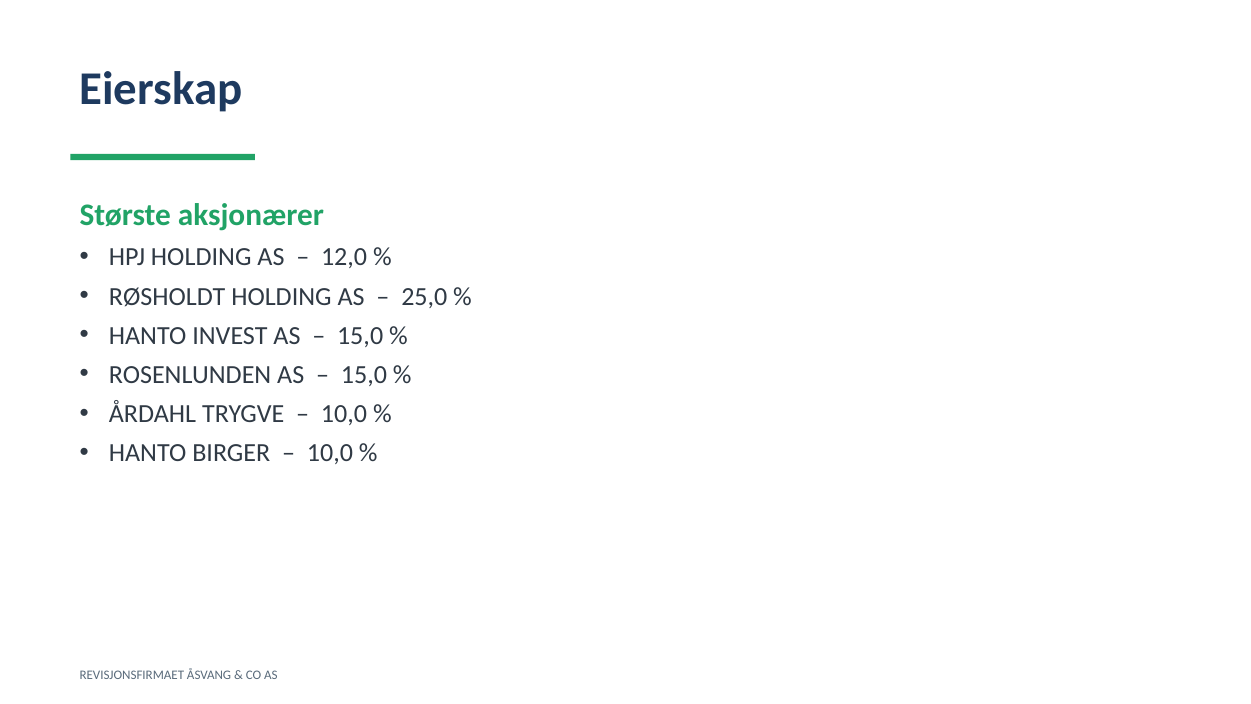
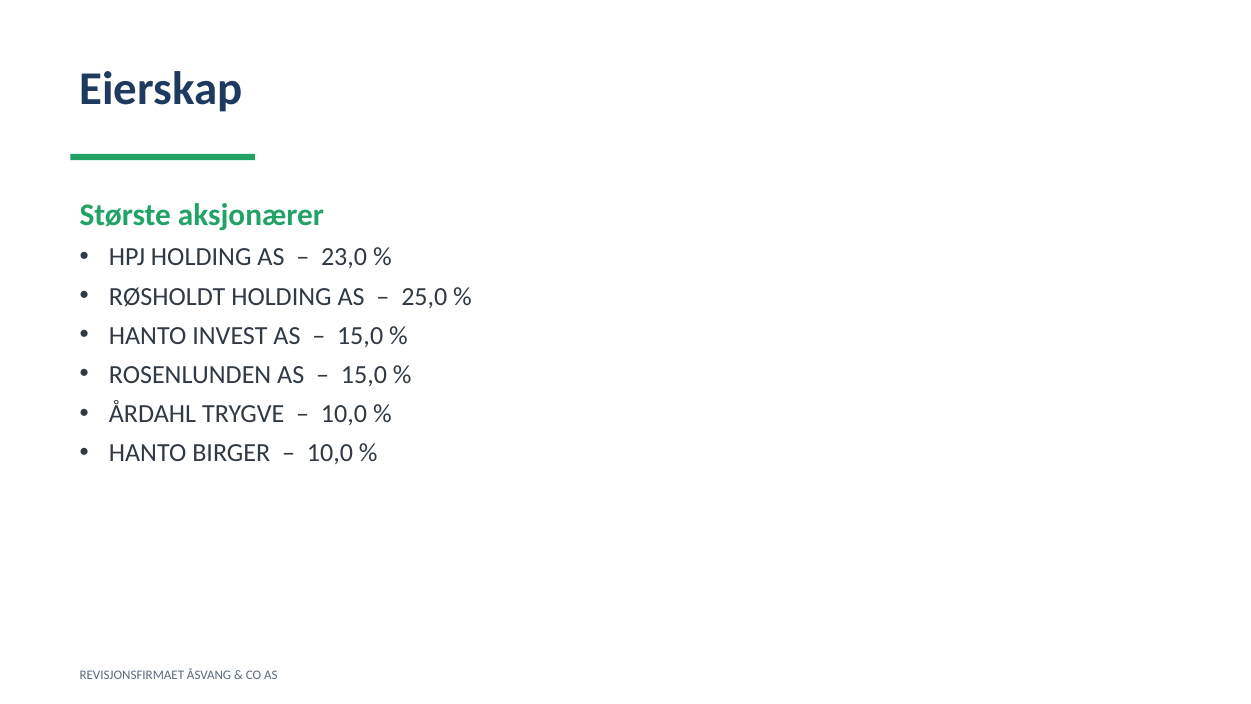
12,0: 12,0 -> 23,0
